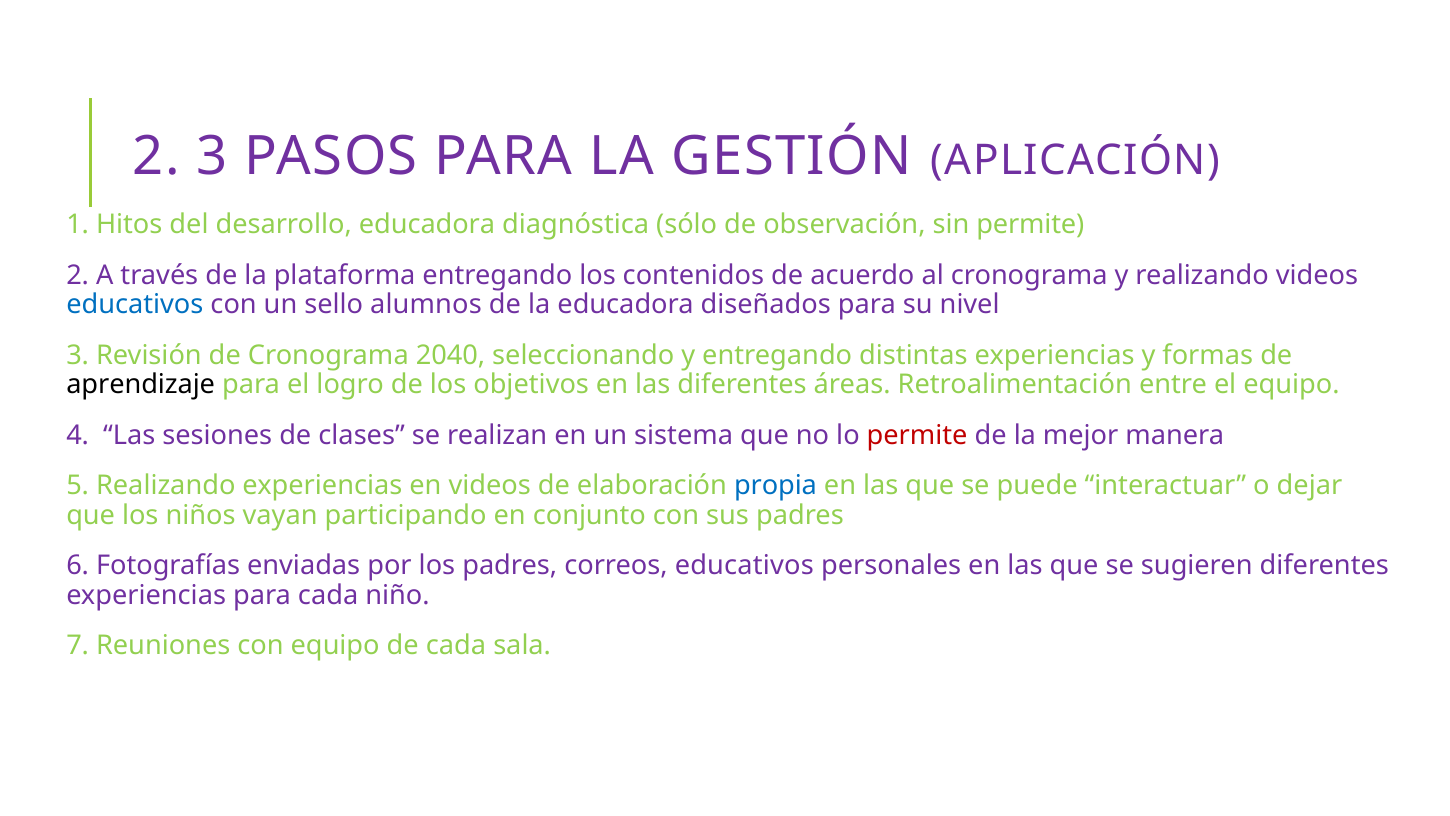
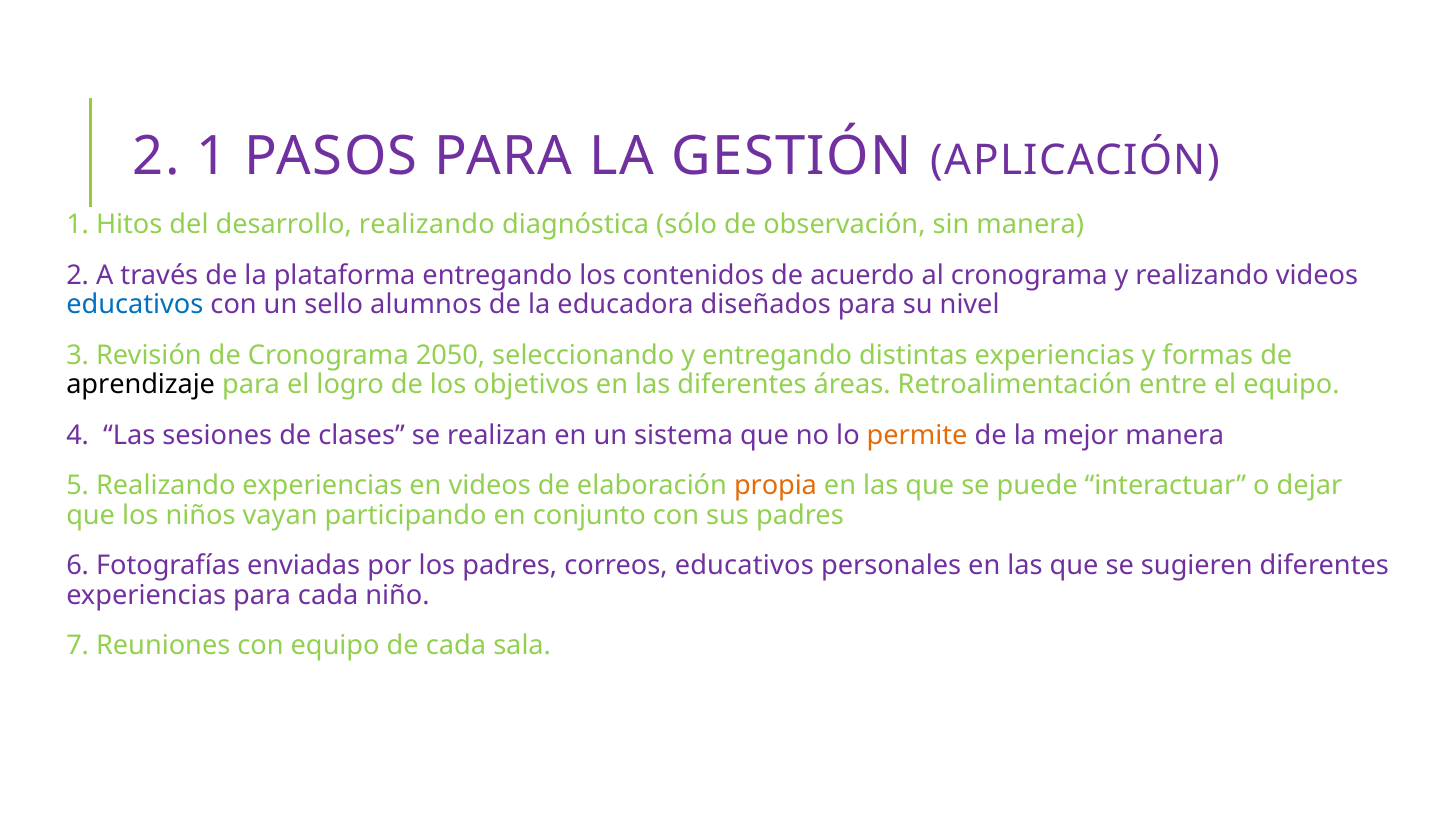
2 3: 3 -> 1
desarrollo educadora: educadora -> realizando
sin permite: permite -> manera
2040: 2040 -> 2050
permite at (917, 435) colour: red -> orange
propia colour: blue -> orange
